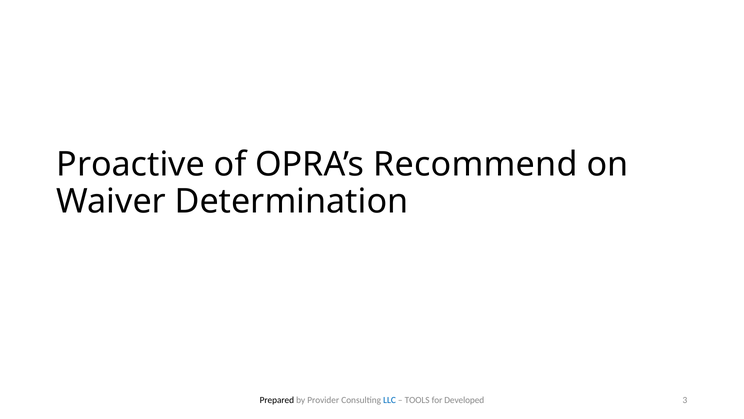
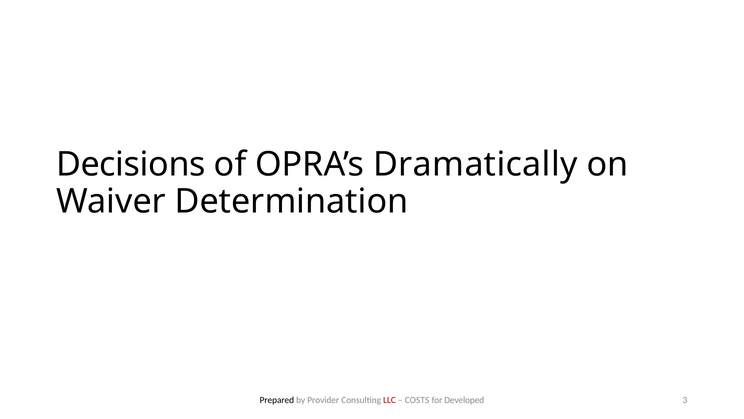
Proactive: Proactive -> Decisions
Recommend: Recommend -> Dramatically
LLC colour: blue -> red
TOOLS: TOOLS -> COSTS
